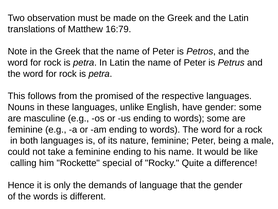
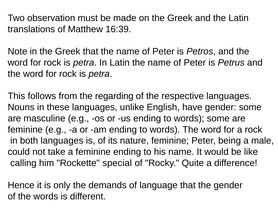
16:79: 16:79 -> 16:39
promised: promised -> regarding
